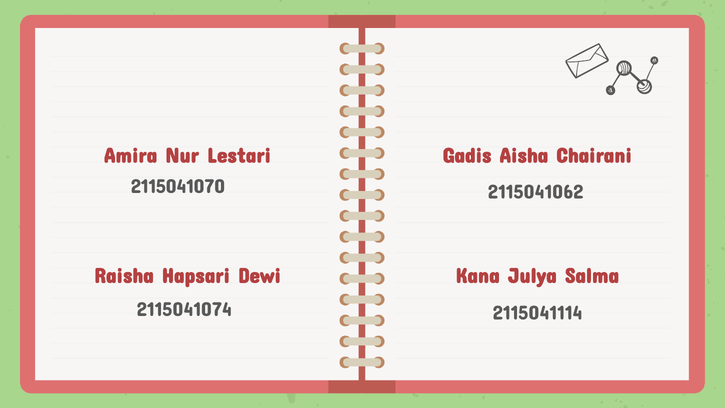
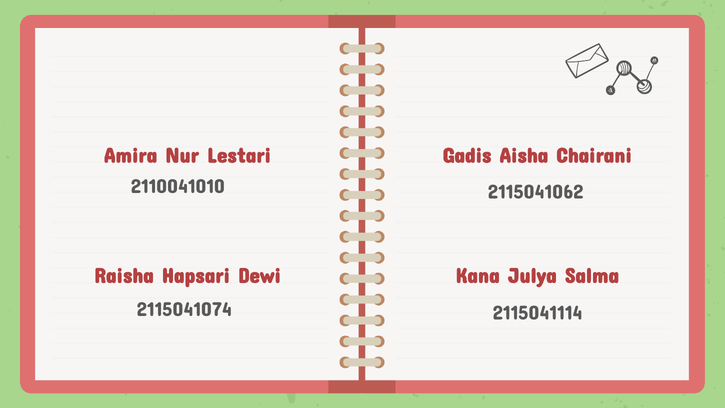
2115041070: 2115041070 -> 2110041010
